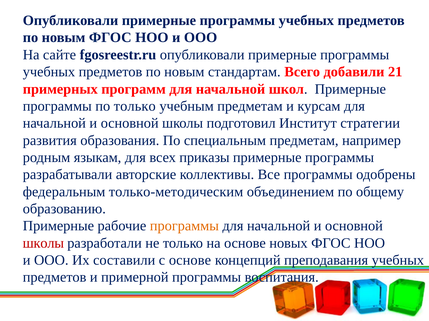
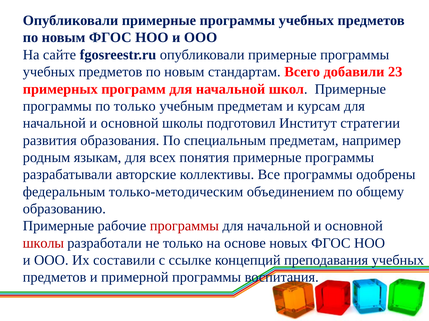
21: 21 -> 23
приказы: приказы -> понятия
программы at (184, 226) colour: orange -> red
с основе: основе -> ссылке
